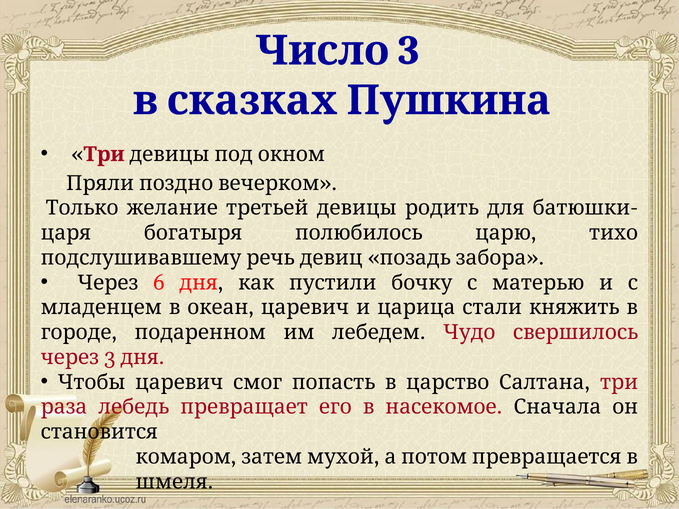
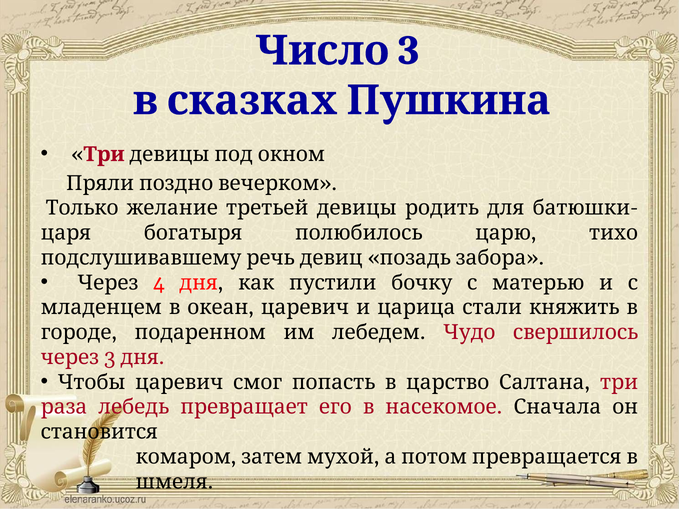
6: 6 -> 4
